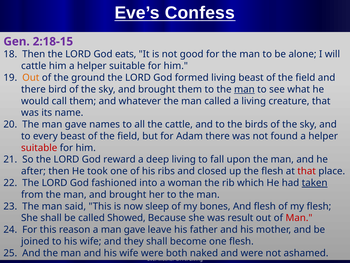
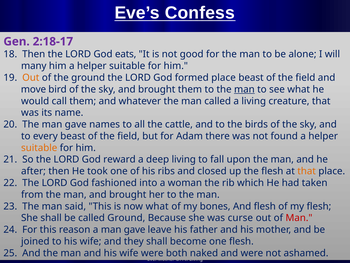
2:18-15: 2:18-15 -> 2:18-17
cattle at (34, 66): cattle -> many
formed living: living -> place
there at (33, 89): there -> move
suitable at (39, 148) colour: red -> orange
that at (307, 171) colour: red -> orange
taken underline: present -> none
now sleep: sleep -> what
called Showed: Showed -> Ground
result: result -> curse
